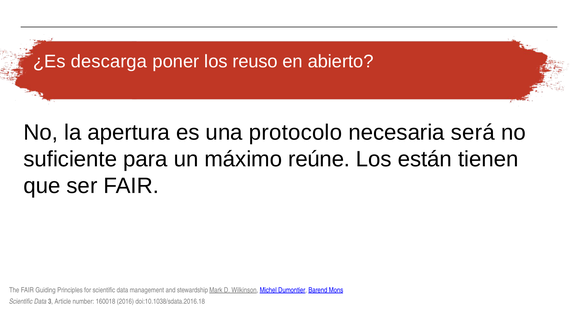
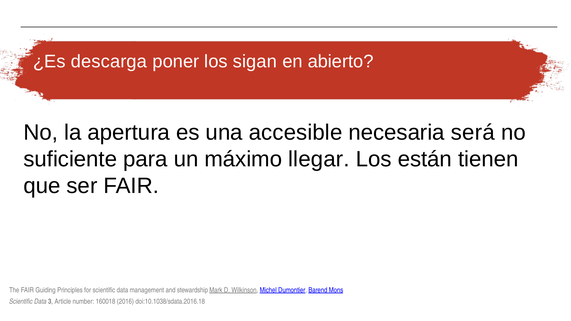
reuso: reuso -> sigan
protocolo: protocolo -> accesible
reúne: reúne -> llegar
